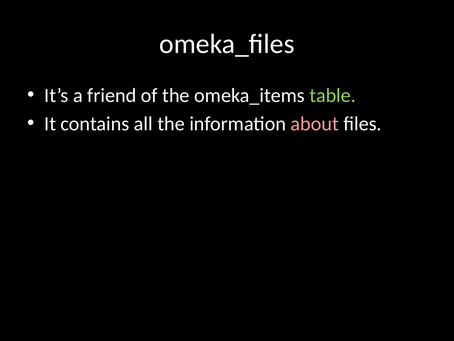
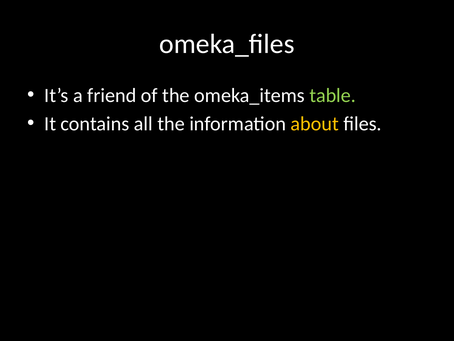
about colour: pink -> yellow
